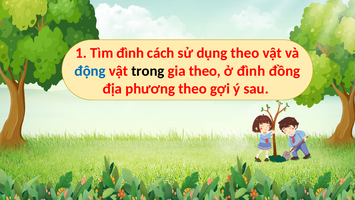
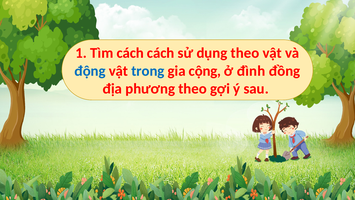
Tìm đình: đình -> cách
trong colour: black -> blue
gia theo: theo -> cộng
